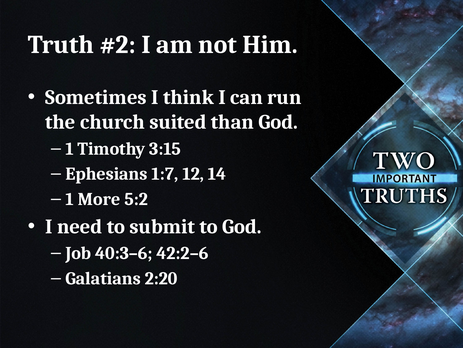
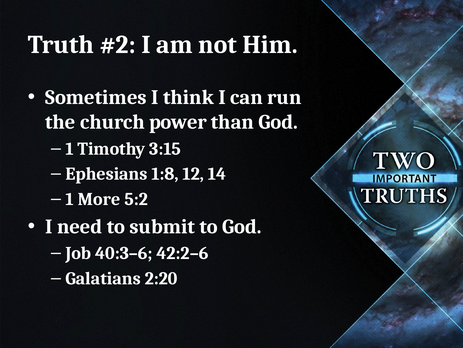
suited: suited -> power
1:7: 1:7 -> 1:8
